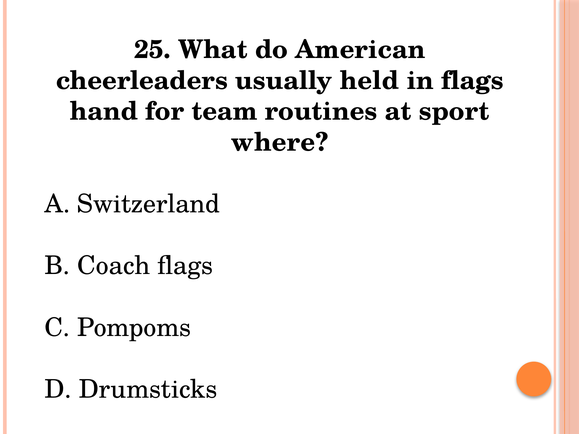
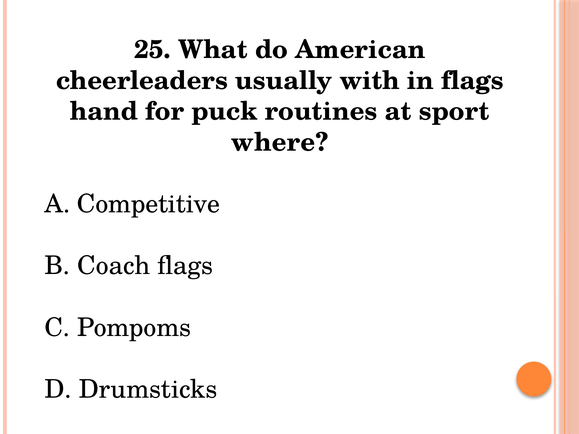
held: held -> with
team: team -> puck
Switzerland: Switzerland -> Competitive
